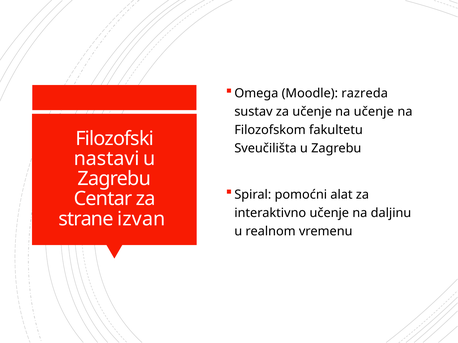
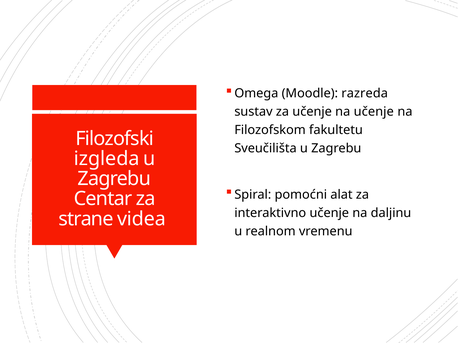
nastavi: nastavi -> izgleda
izvan: izvan -> videa
